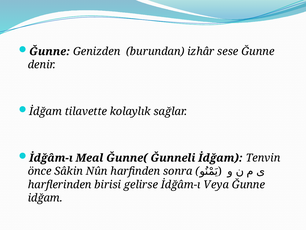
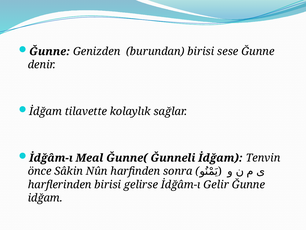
burundan izhâr: izhâr -> birisi
Veya: Veya -> Gelir
